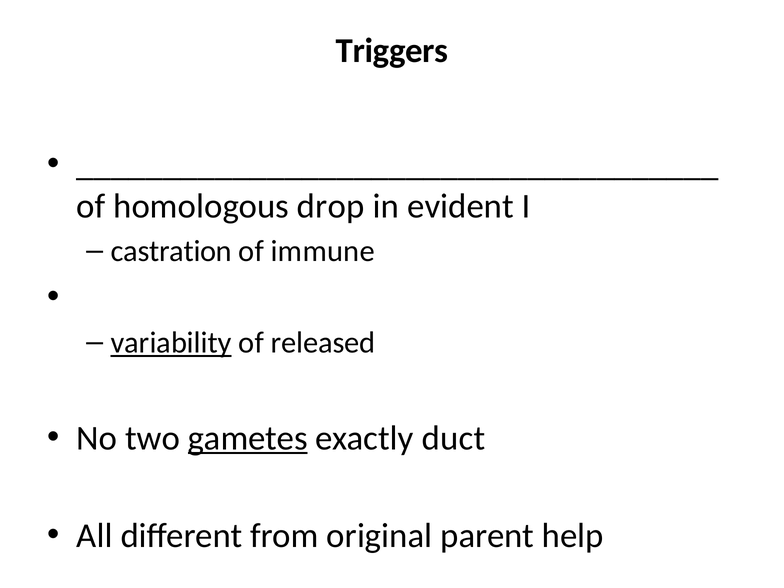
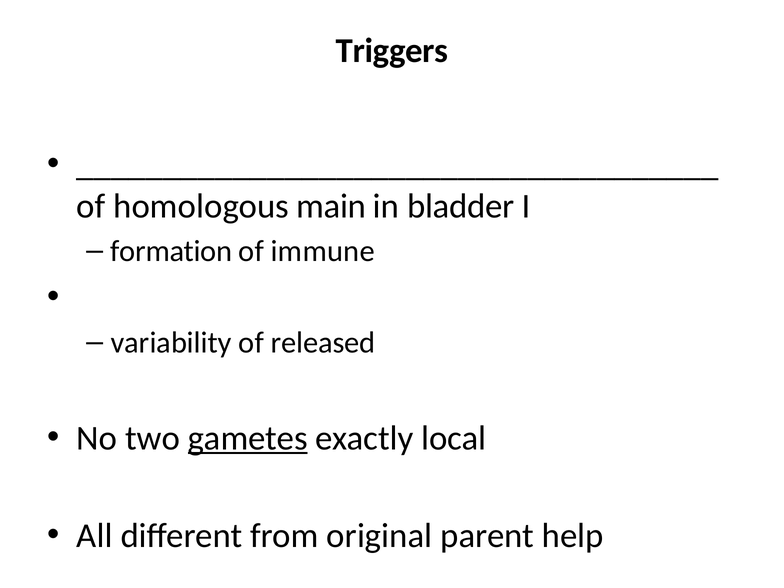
drop: drop -> main
evident: evident -> bladder
castration: castration -> formation
variability underline: present -> none
duct: duct -> local
